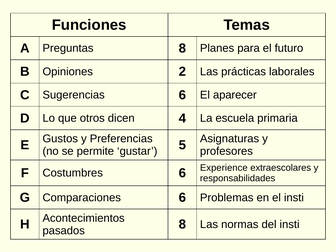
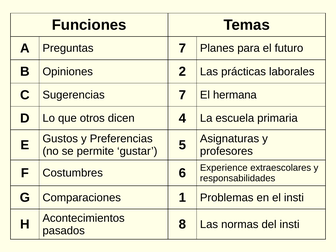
Preguntas 8: 8 -> 7
Sugerencias 6: 6 -> 7
aparecer: aparecer -> hermana
Comparaciones 6: 6 -> 1
